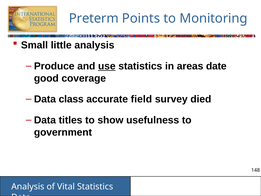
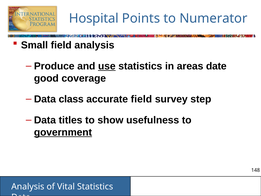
Preterm: Preterm -> Hospital
Monitoring: Monitoring -> Numerator
Small little: little -> field
died: died -> step
government underline: none -> present
